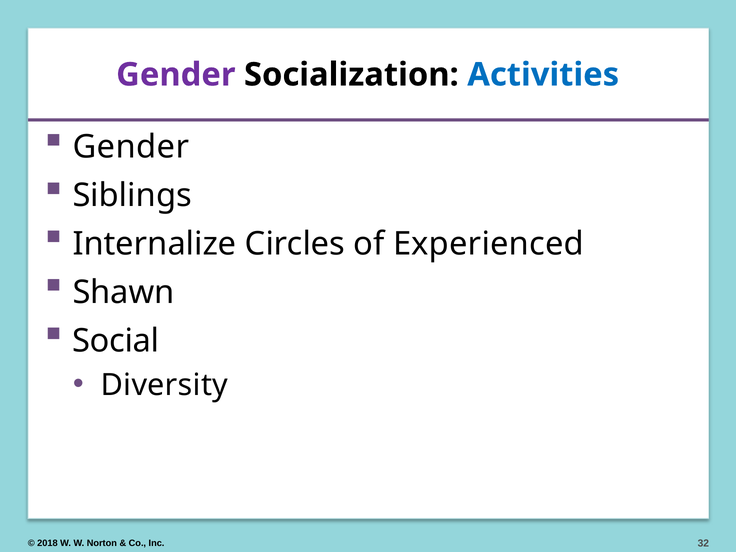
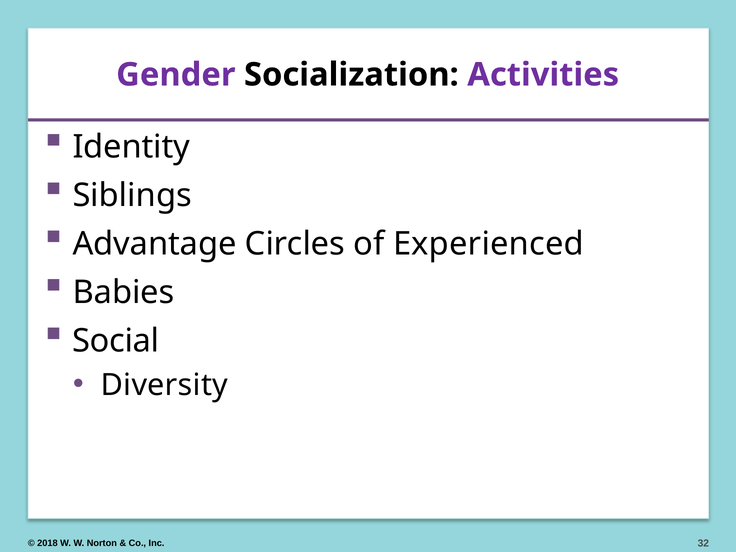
Activities colour: blue -> purple
Gender at (131, 147): Gender -> Identity
Internalize: Internalize -> Advantage
Shawn: Shawn -> Babies
